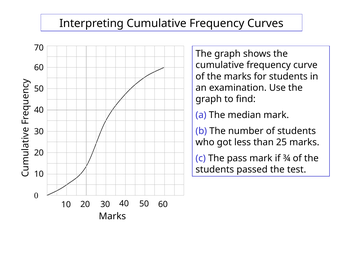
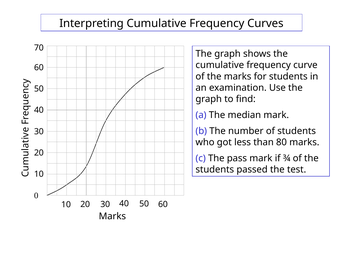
25: 25 -> 80
